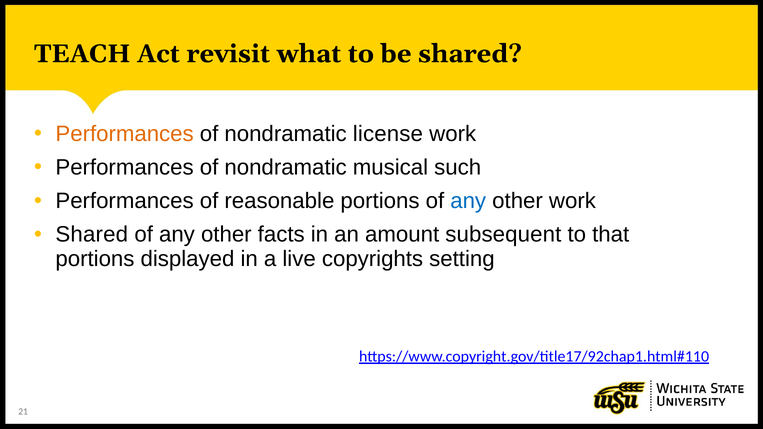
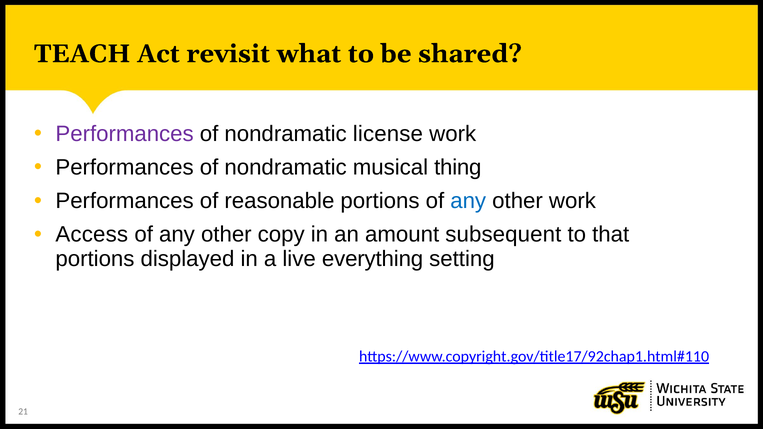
Performances at (125, 134) colour: orange -> purple
such: such -> thing
Shared at (92, 235): Shared -> Access
facts: facts -> copy
copyrights: copyrights -> everything
